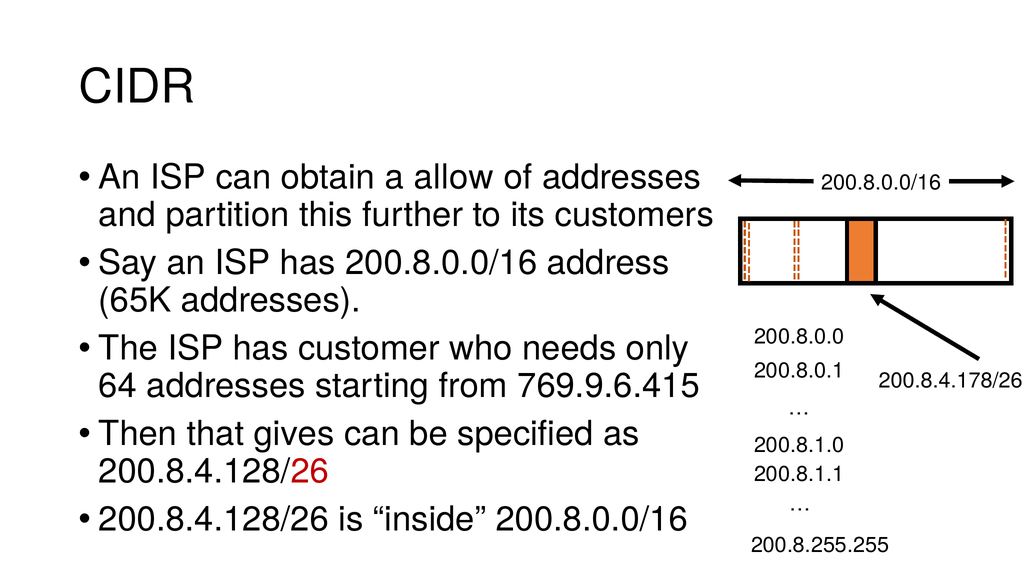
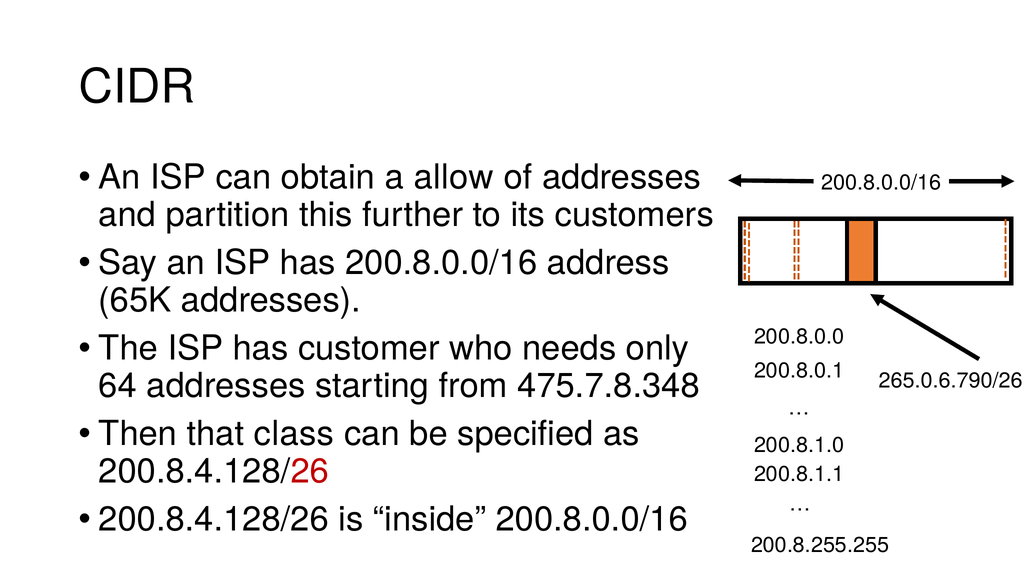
769.9.6.415: 769.9.6.415 -> 475.7.8.348
200.8.4.178/26: 200.8.4.178/26 -> 265.0.6.790/26
gives: gives -> class
